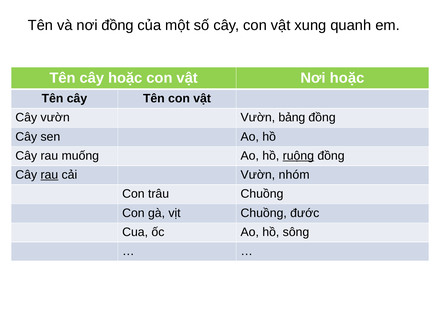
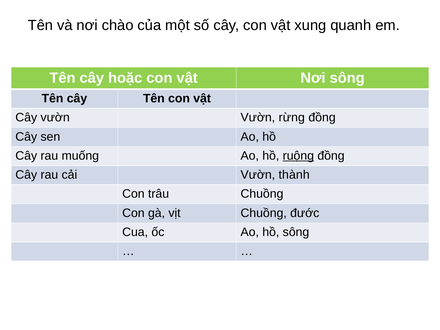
nơi đồng: đồng -> chào
Nơi hoặc: hoặc -> sông
bảng: bảng -> rừng
rau at (49, 175) underline: present -> none
nhóm: nhóm -> thành
